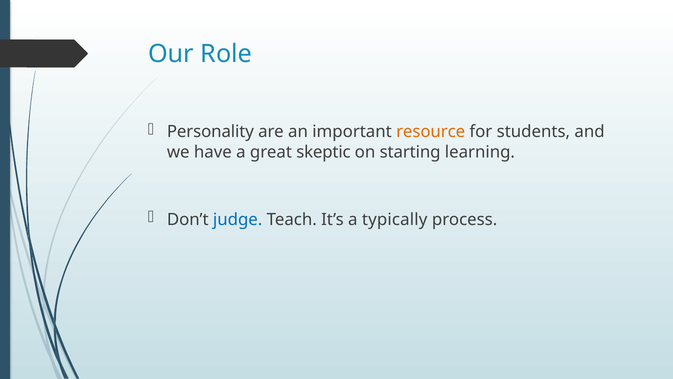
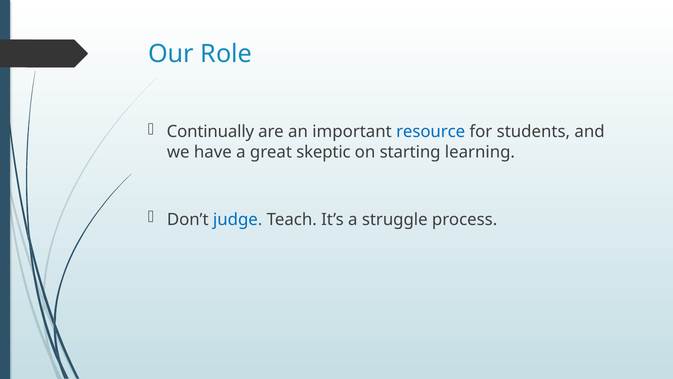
Personality: Personality -> Continually
resource colour: orange -> blue
typically: typically -> struggle
